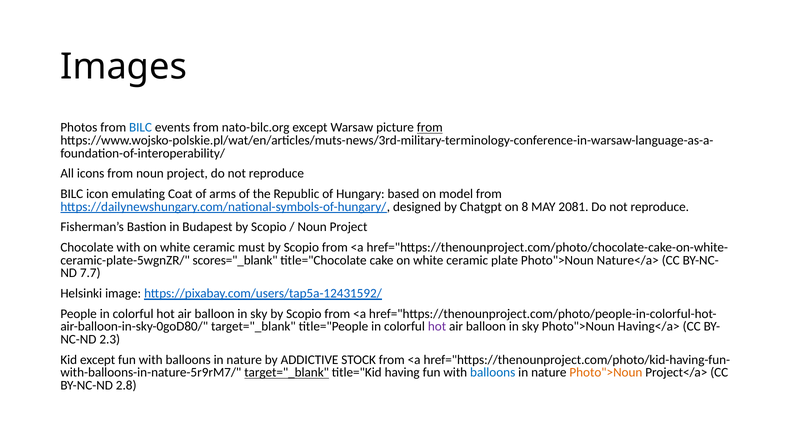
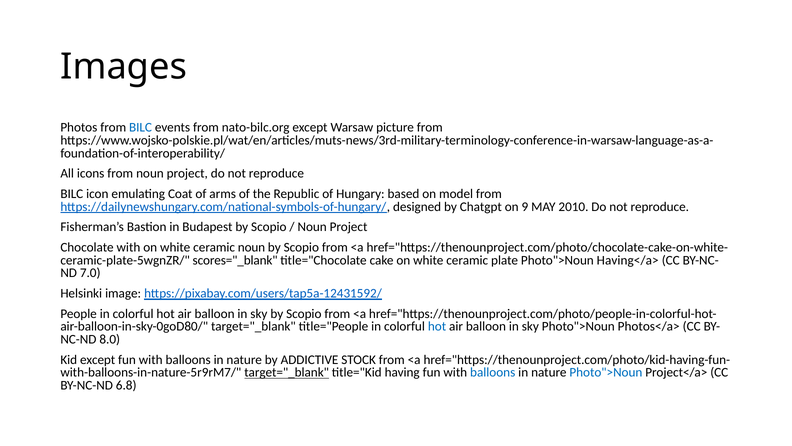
from at (430, 127) underline: present -> none
8: 8 -> 9
2081: 2081 -> 2010
ceramic must: must -> noun
Nature</a>: Nature</a> -> Having</a>
7.7: 7.7 -> 7.0
hot at (437, 326) colour: purple -> blue
Having</a>: Having</a> -> Photos</a>
2.3: 2.3 -> 8.0
Photo">Noun at (606, 372) colour: orange -> blue
2.8: 2.8 -> 6.8
